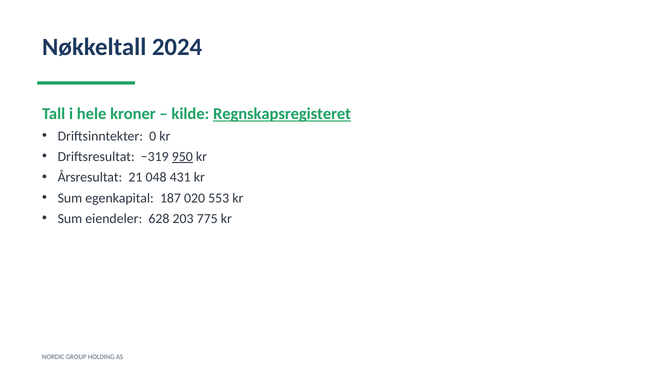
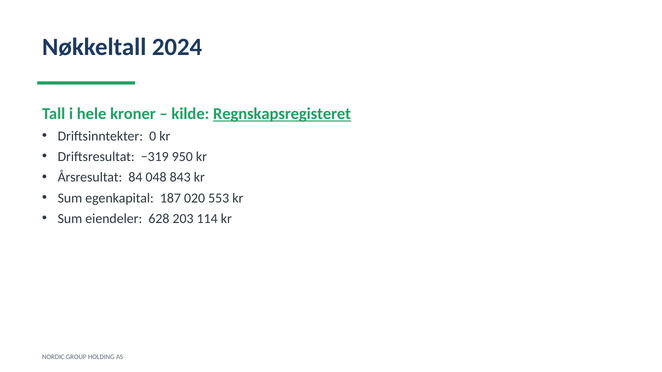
950 underline: present -> none
21: 21 -> 84
431: 431 -> 843
775: 775 -> 114
